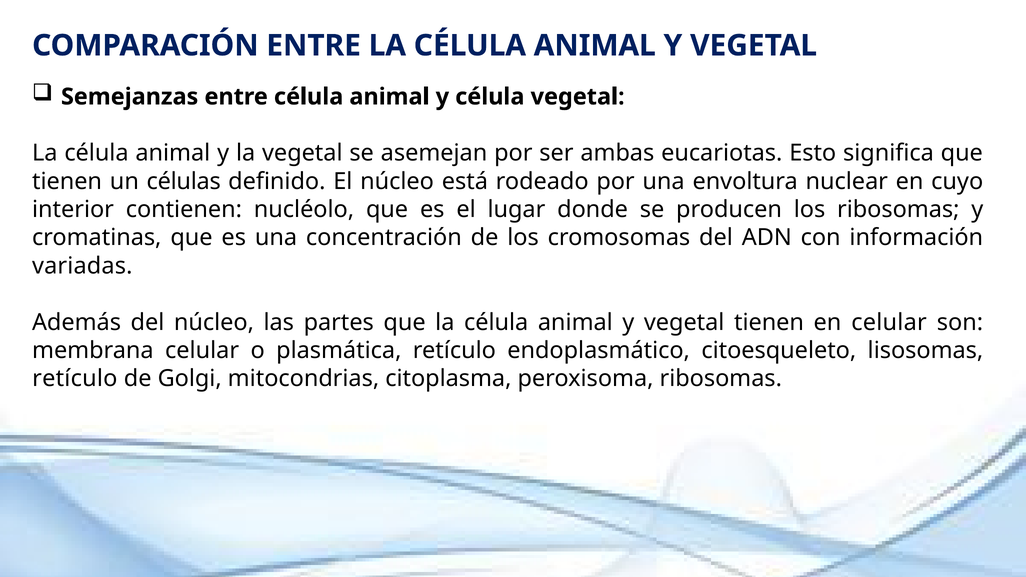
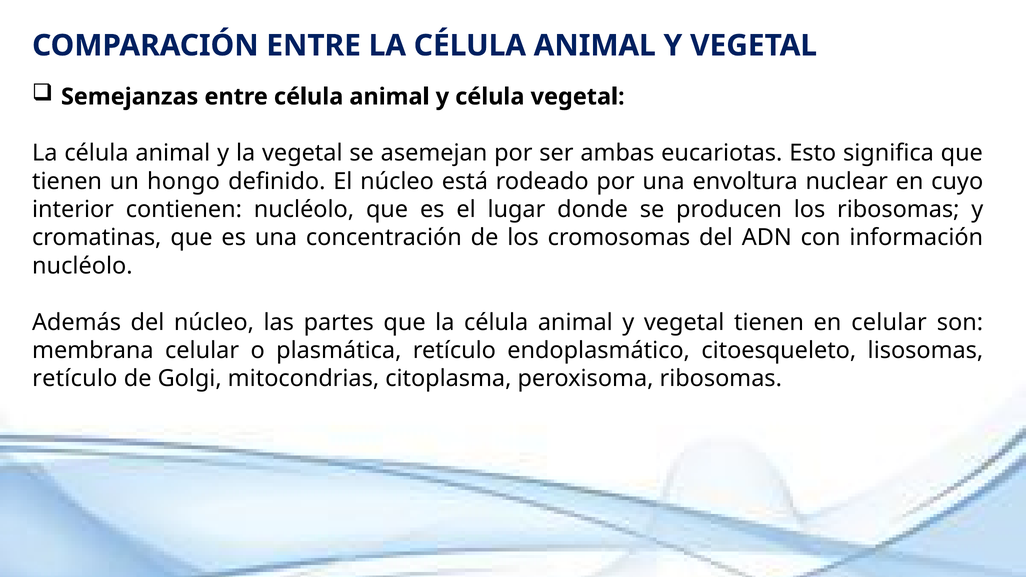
células: células -> hongo
variadas at (82, 266): variadas -> nucléolo
